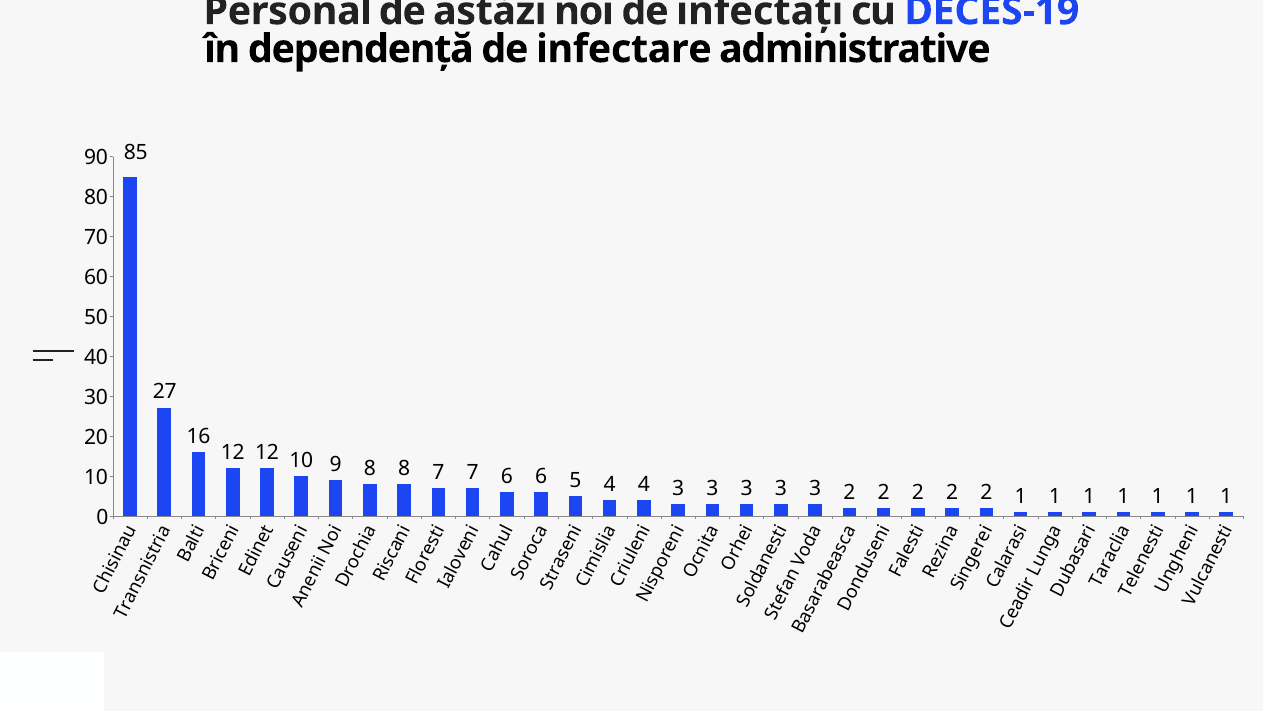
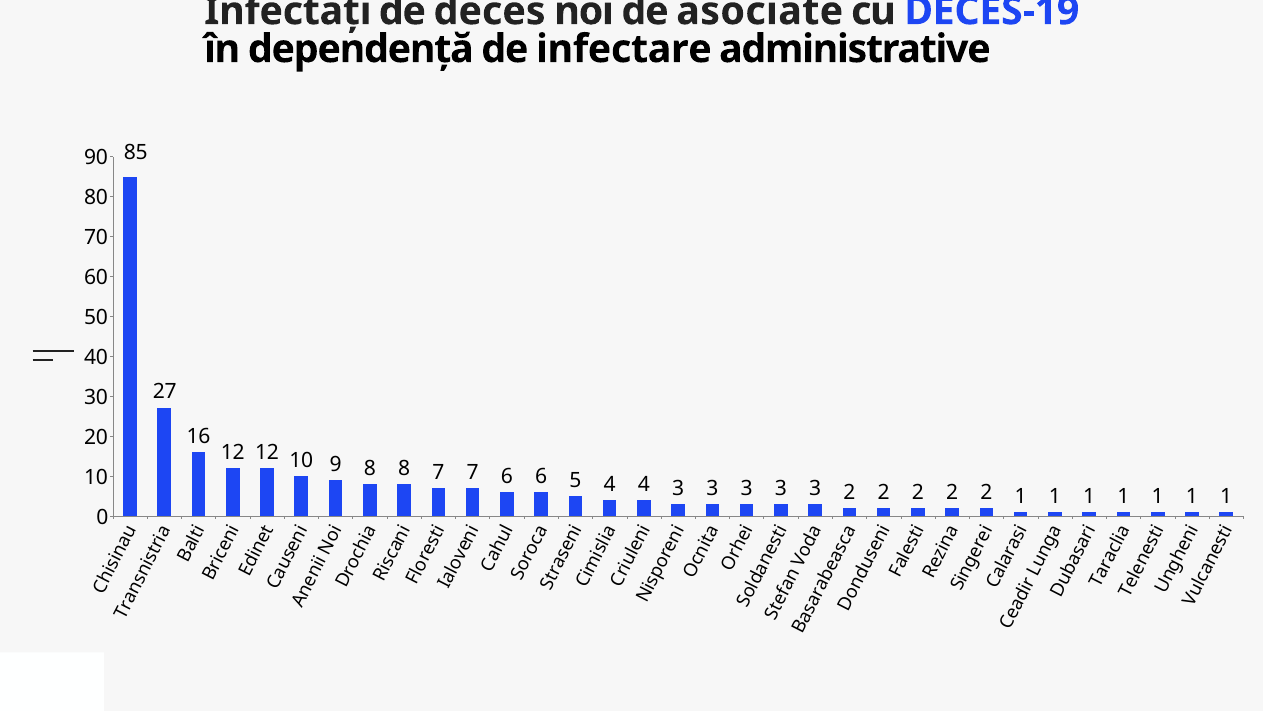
Personal: Personal -> Infectați
astăzi: astăzi -> deces
infectați: infectați -> asociate
